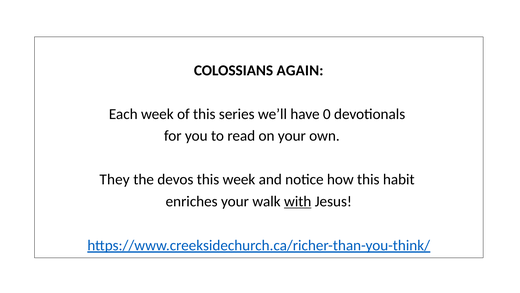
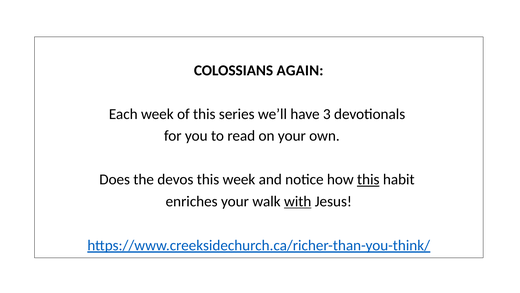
0: 0 -> 3
They: They -> Does
this at (368, 179) underline: none -> present
